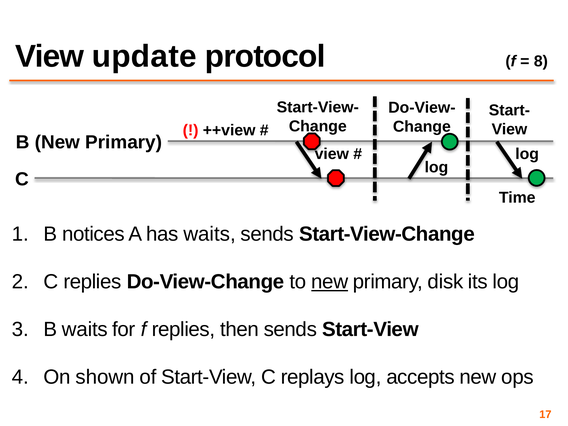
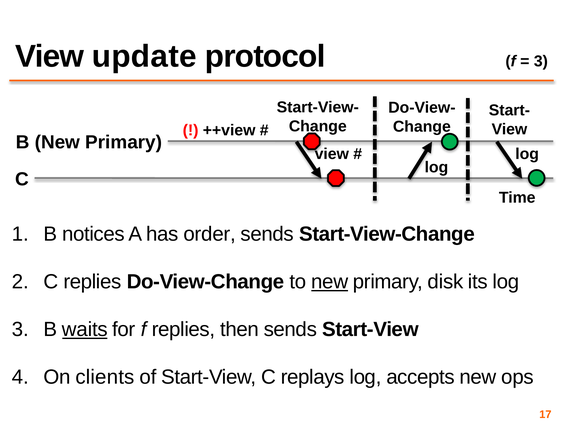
8 at (541, 61): 8 -> 3
has waits: waits -> order
waits at (85, 329) underline: none -> present
shown: shown -> clients
